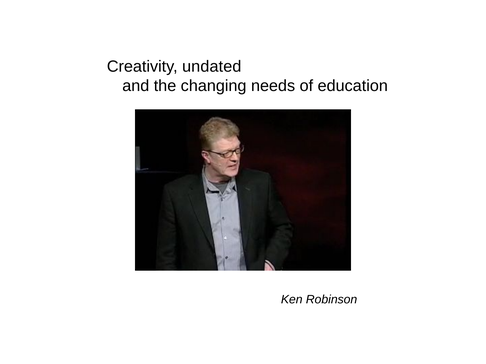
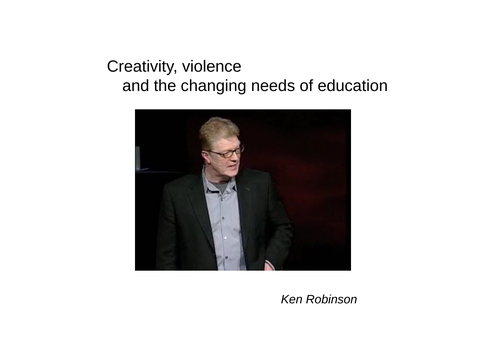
undated: undated -> violence
